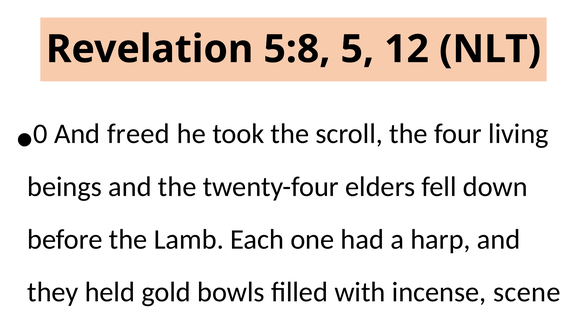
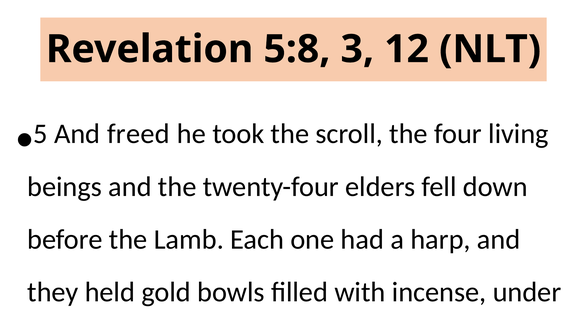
5: 5 -> 3
0: 0 -> 5
scene: scene -> under
